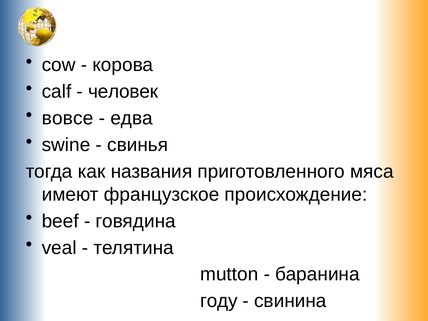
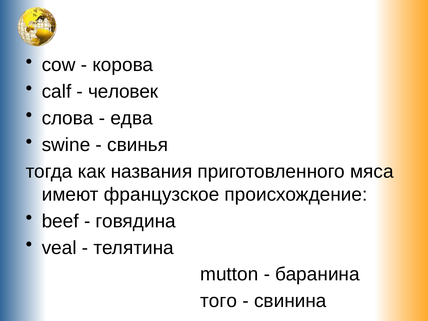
вовсе: вовсе -> слова
году: году -> того
